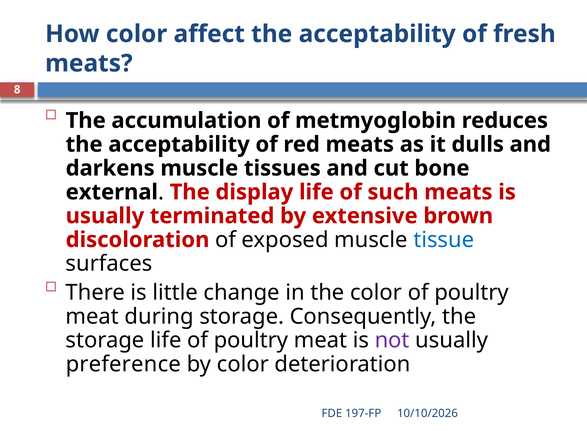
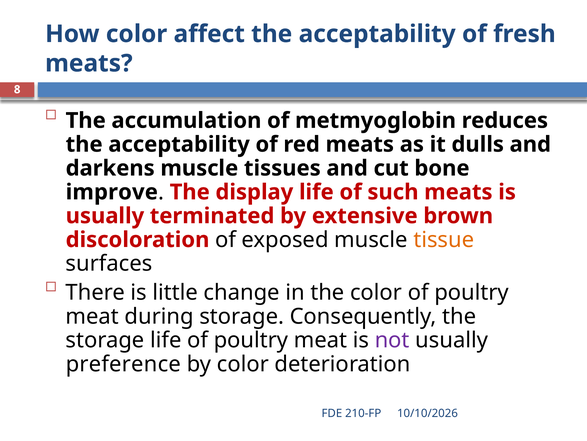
external: external -> improve
tissue colour: blue -> orange
197-FP: 197-FP -> 210-FP
